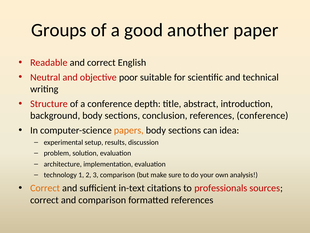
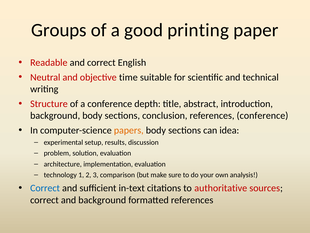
another: another -> printing
poor: poor -> time
Correct at (45, 188) colour: orange -> blue
professionals: professionals -> authoritative
and comparison: comparison -> background
